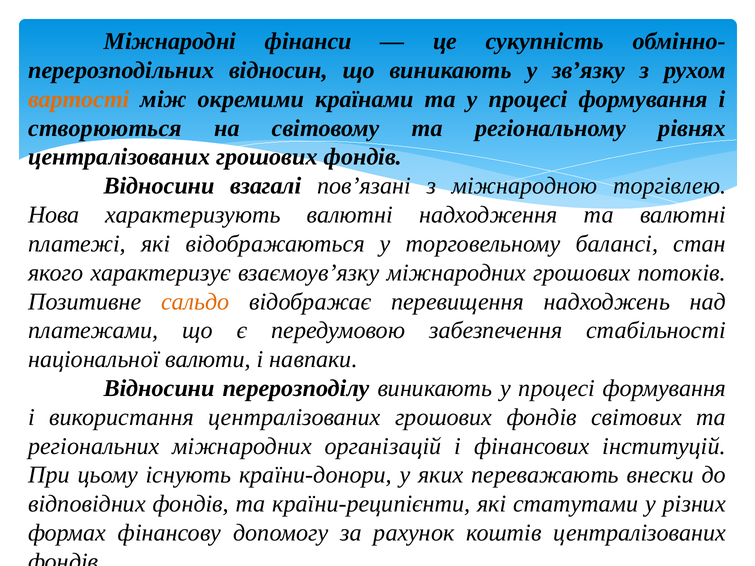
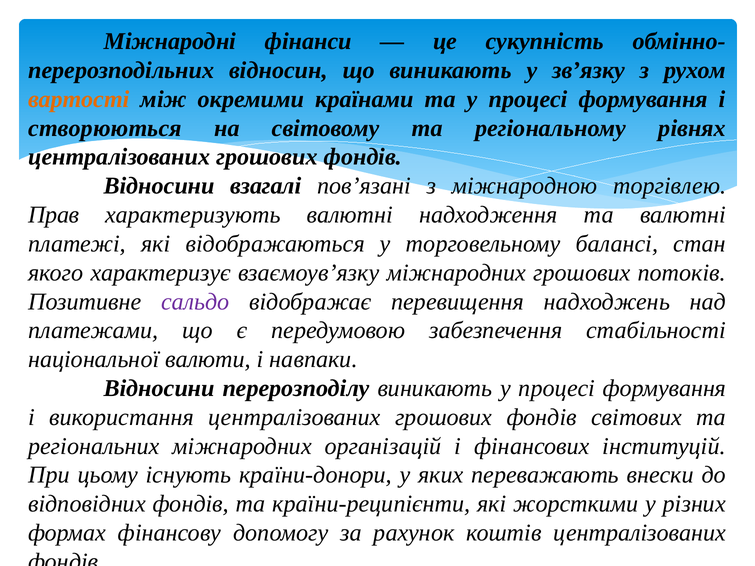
Нова: Нова -> Прав
сальдо colour: orange -> purple
статутами: статутами -> жорсткими
